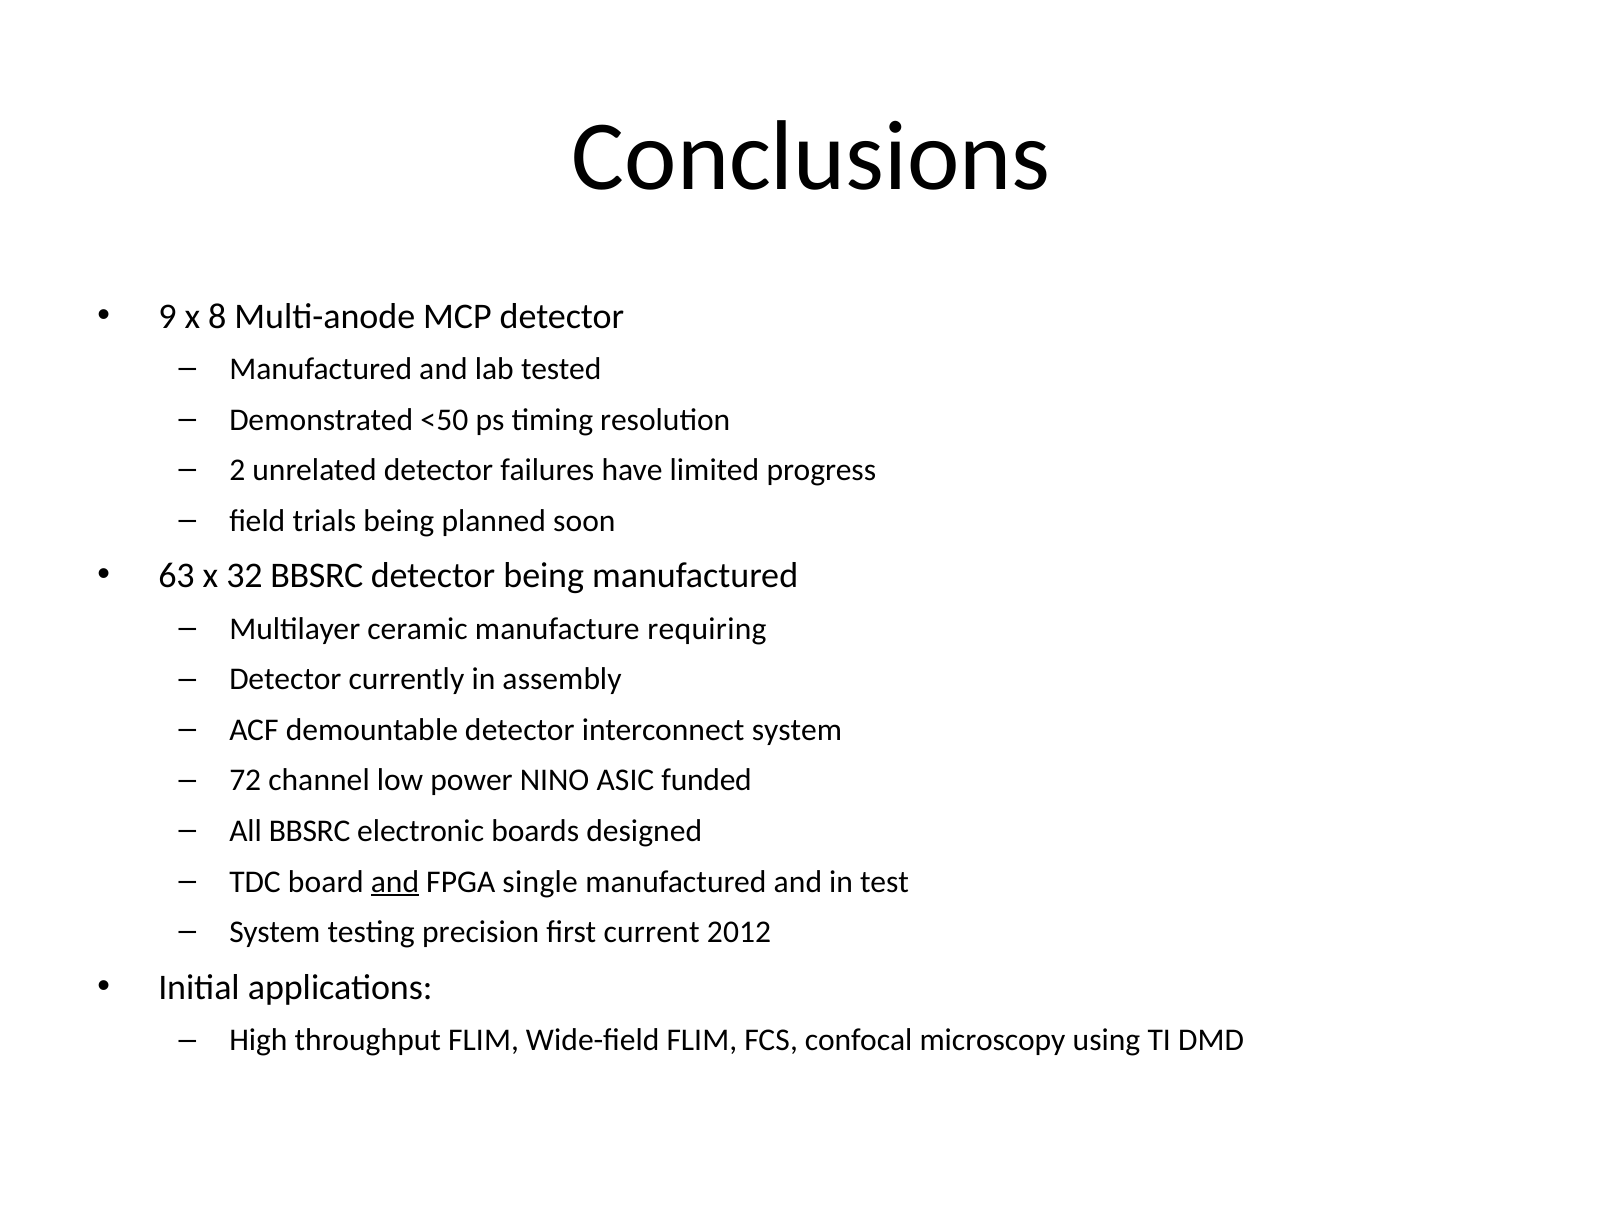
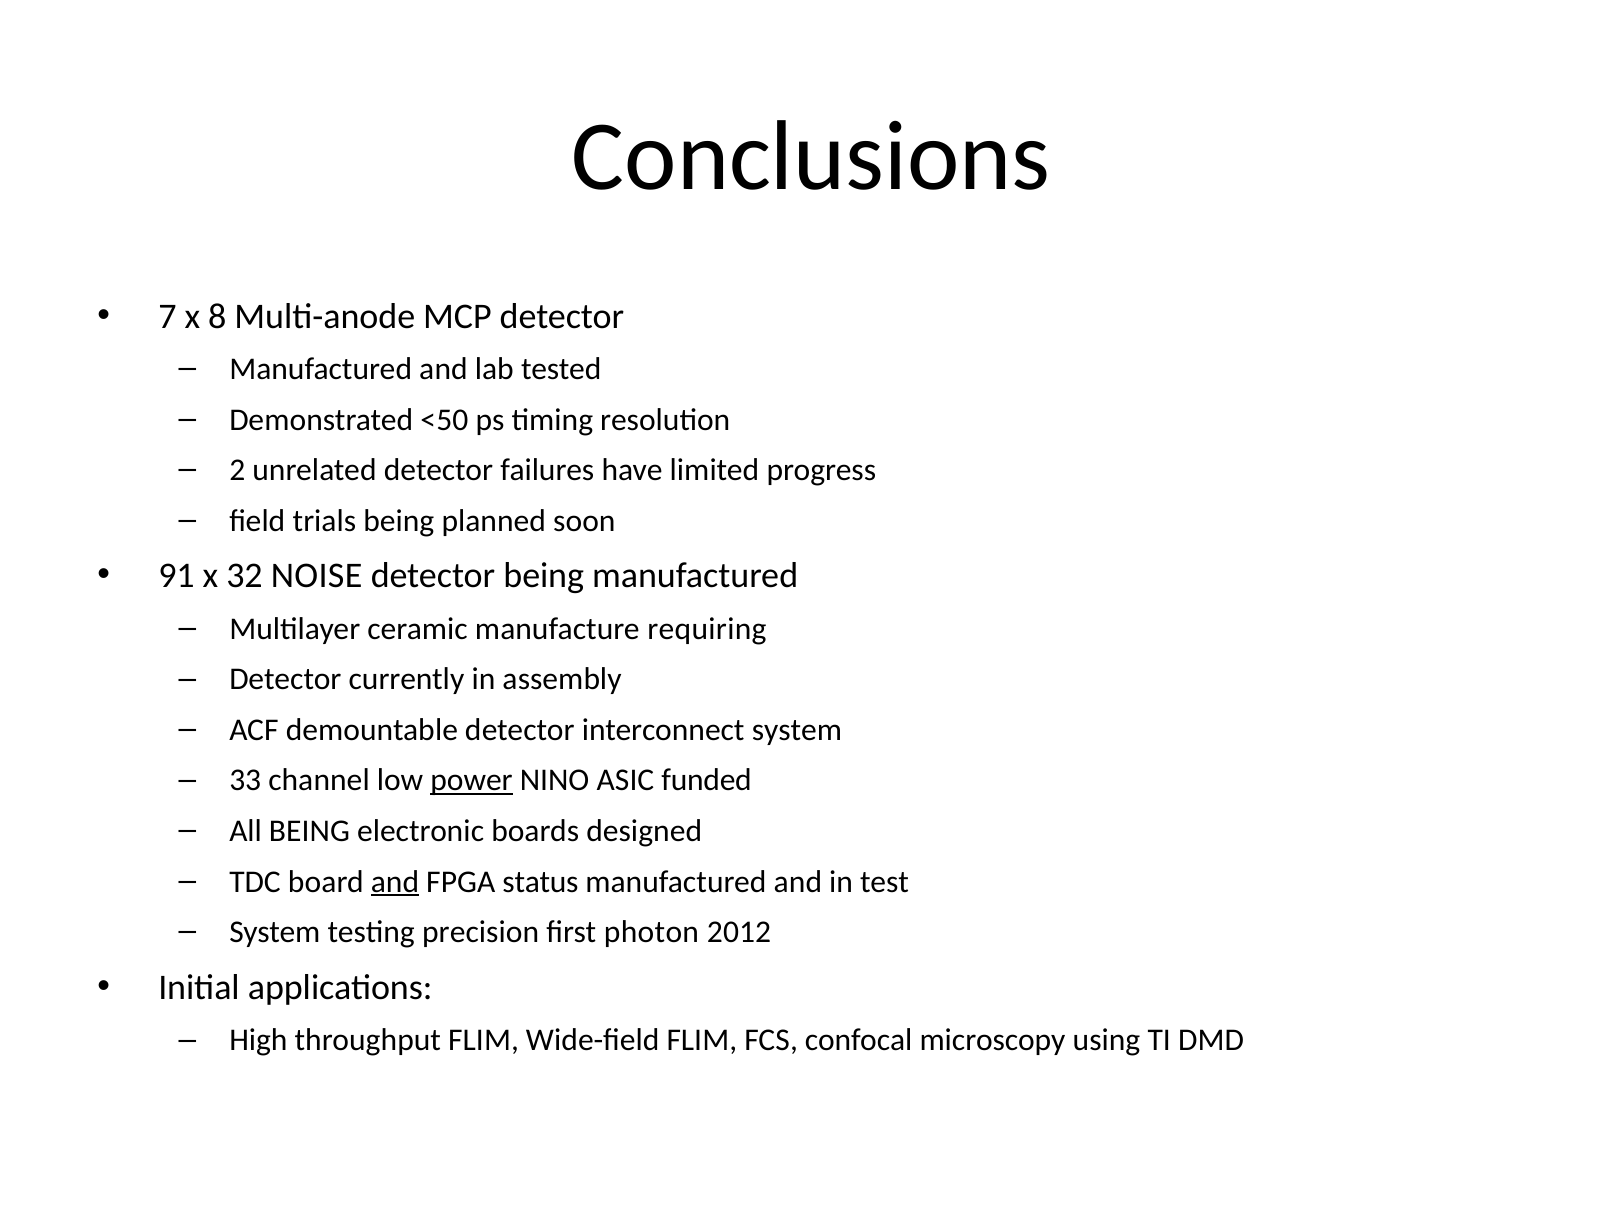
9: 9 -> 7
63: 63 -> 91
32 BBSRC: BBSRC -> NOISE
72: 72 -> 33
power underline: none -> present
All BBSRC: BBSRC -> BEING
single: single -> status
current: current -> photon
